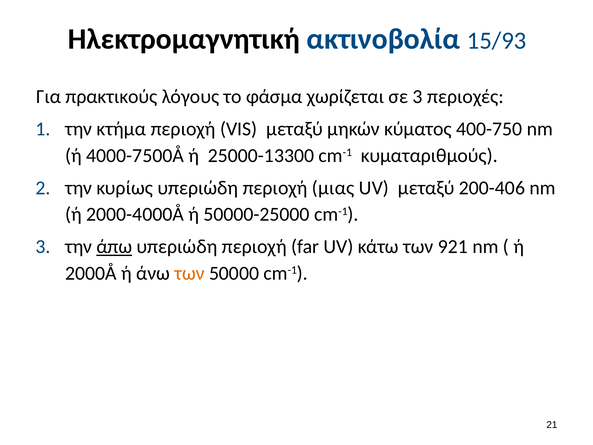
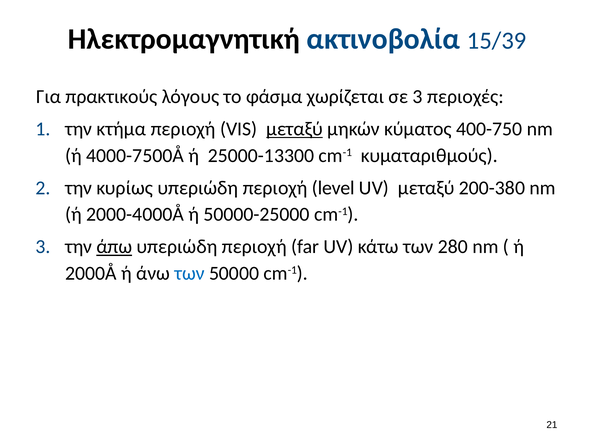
15/93: 15/93 -> 15/39
μεταξύ at (294, 129) underline: none -> present
μιας: μιας -> level
200-406: 200-406 -> 200-380
921: 921 -> 280
των at (190, 273) colour: orange -> blue
